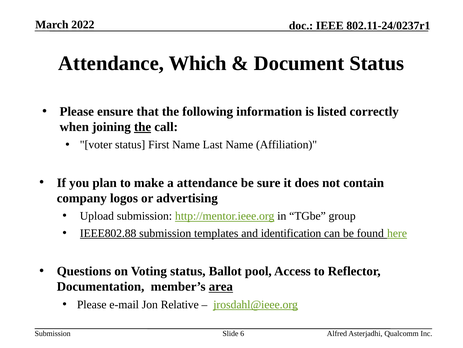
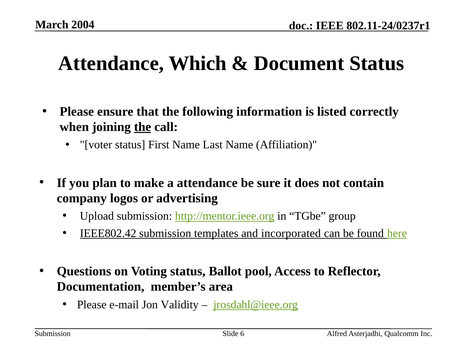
2022: 2022 -> 2004
IEEE802.88: IEEE802.88 -> IEEE802.42
identification: identification -> incorporated
area underline: present -> none
Relative: Relative -> Validity
